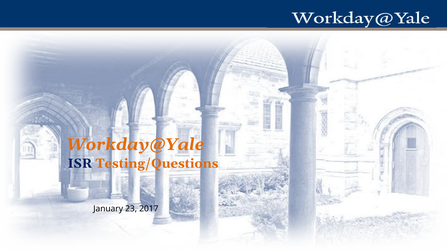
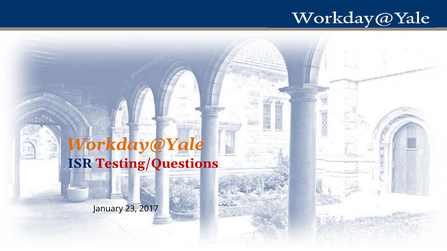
Testing/Questions colour: orange -> red
